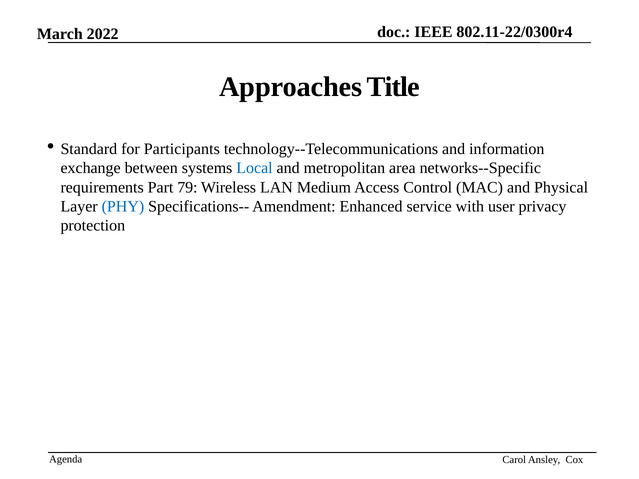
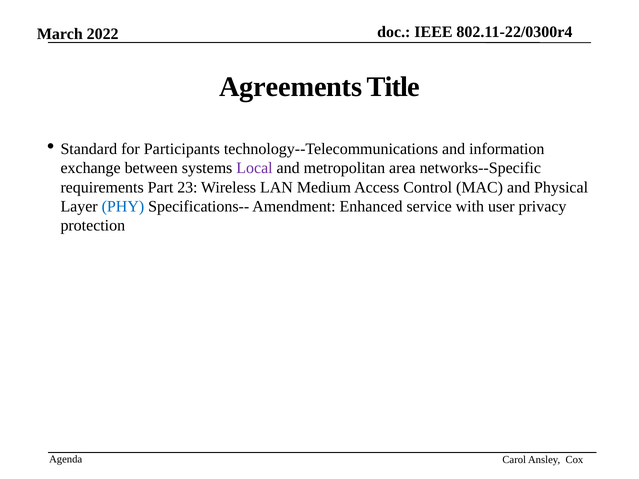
Approaches: Approaches -> Agreements
Local colour: blue -> purple
79: 79 -> 23
